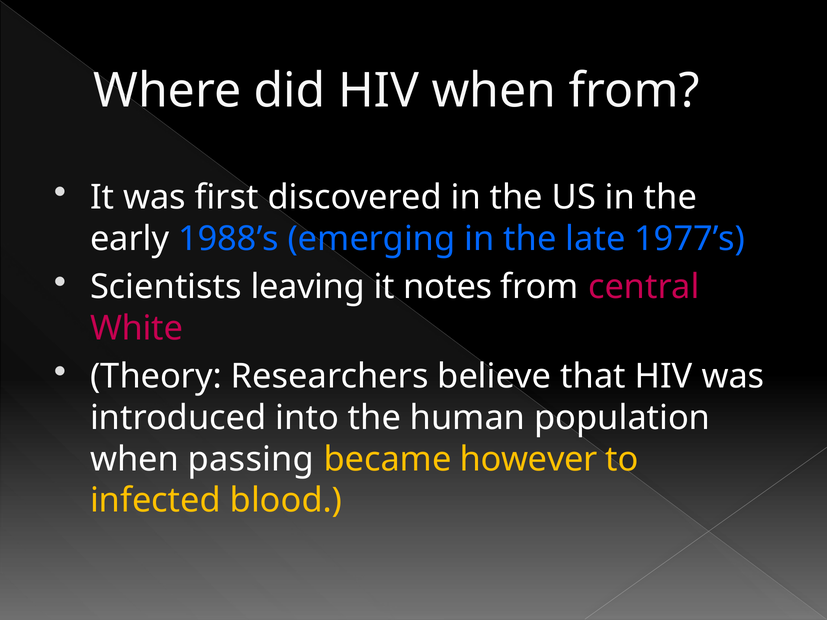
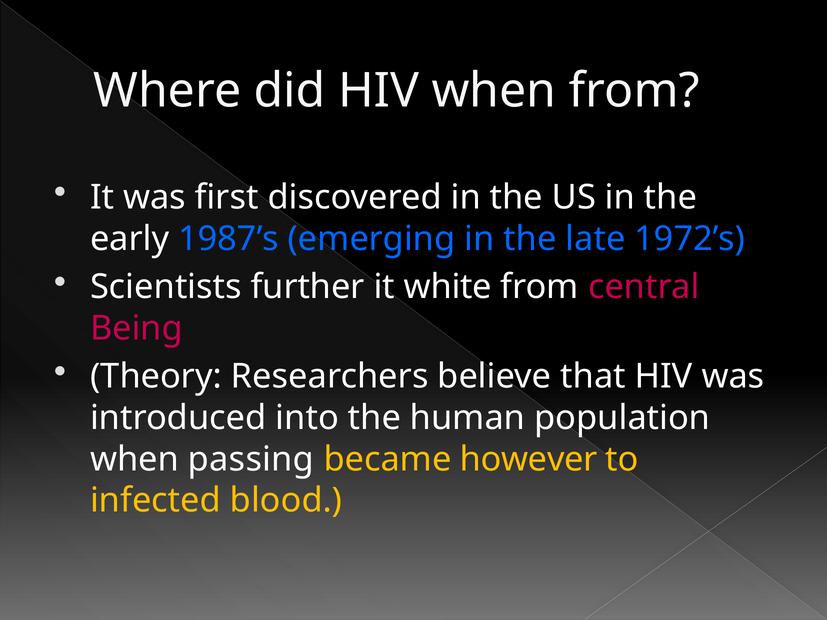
1988’s: 1988’s -> 1987’s
1977’s: 1977’s -> 1972’s
leaving: leaving -> further
notes: notes -> white
White: White -> Being
